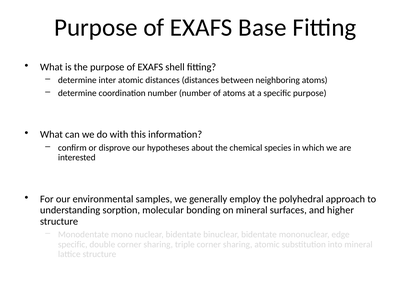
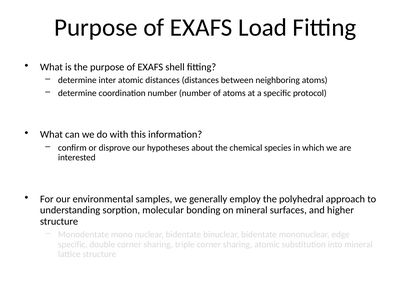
Base: Base -> Load
specific purpose: purpose -> protocol
